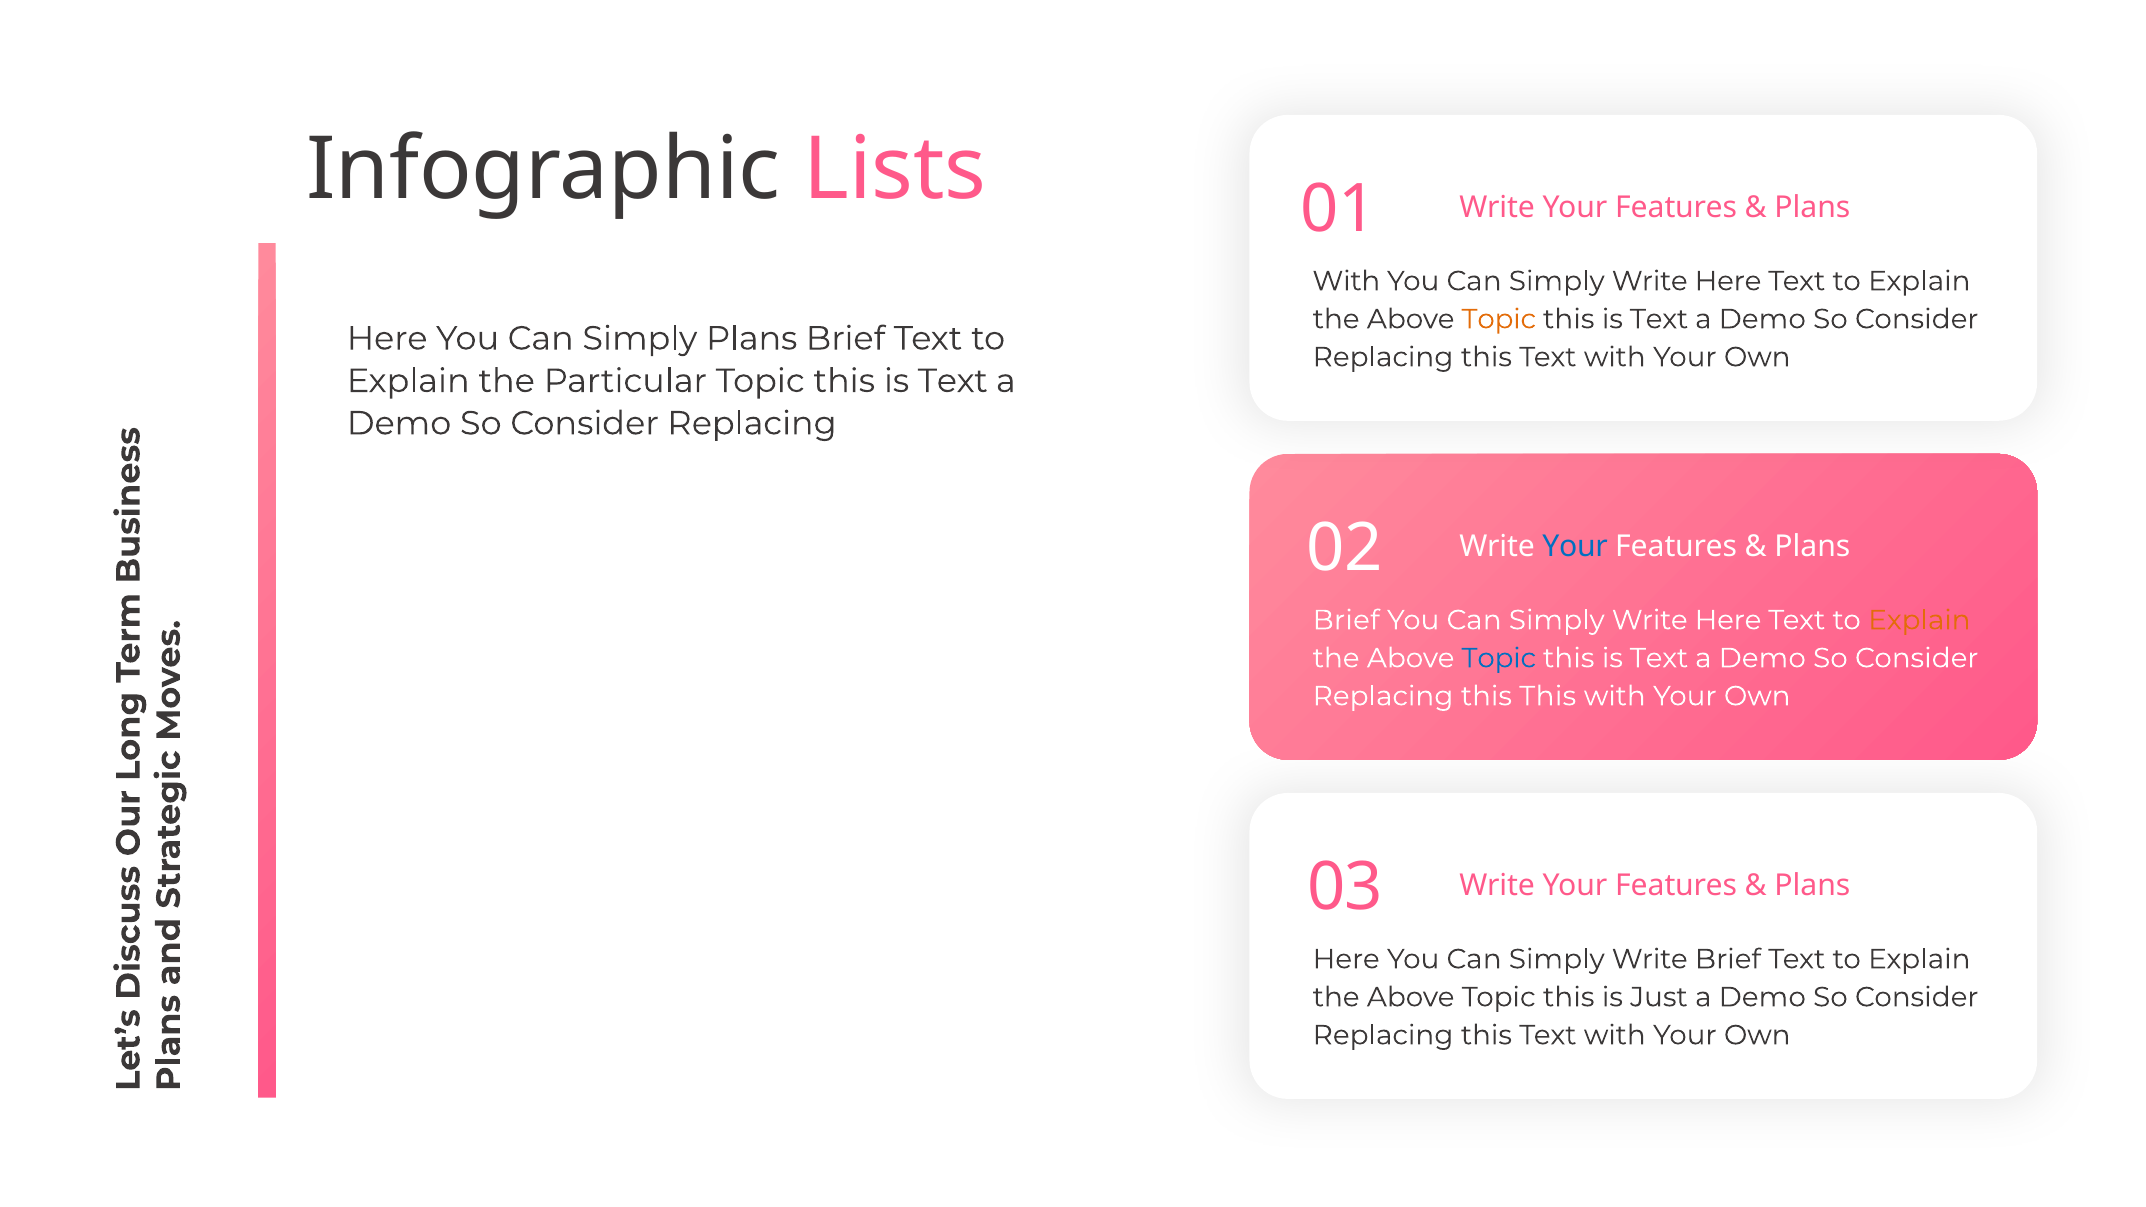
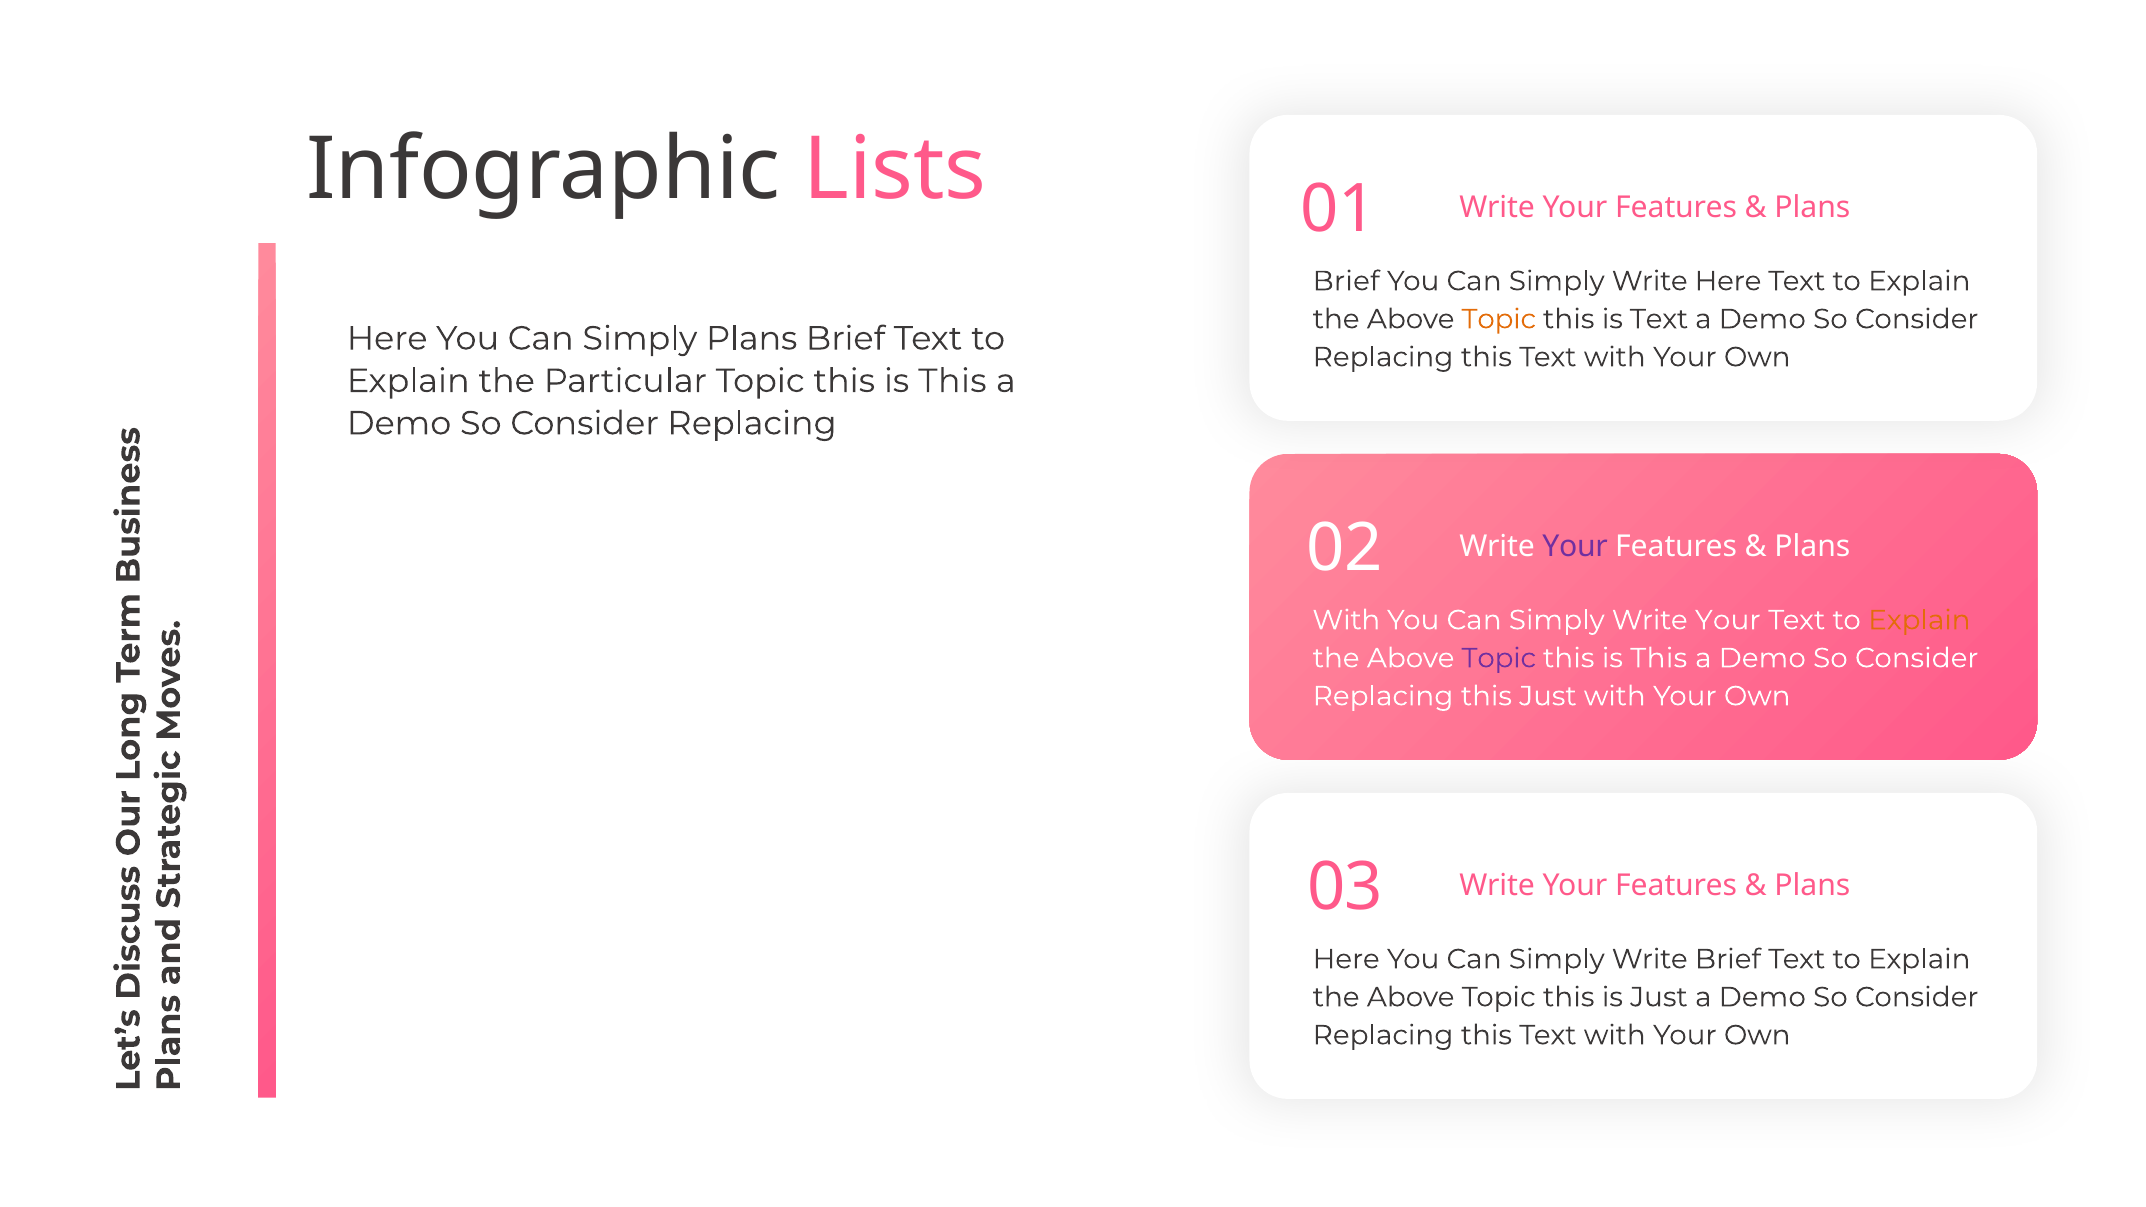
With at (1346, 281): With -> Brief
Text at (953, 381): Text -> This
Your at (1575, 547) colour: blue -> purple
Brief at (1346, 620): Brief -> With
Here at (1728, 620): Here -> Your
Topic at (1499, 658) colour: blue -> purple
Text at (1659, 658): Text -> This
this This: This -> Just
